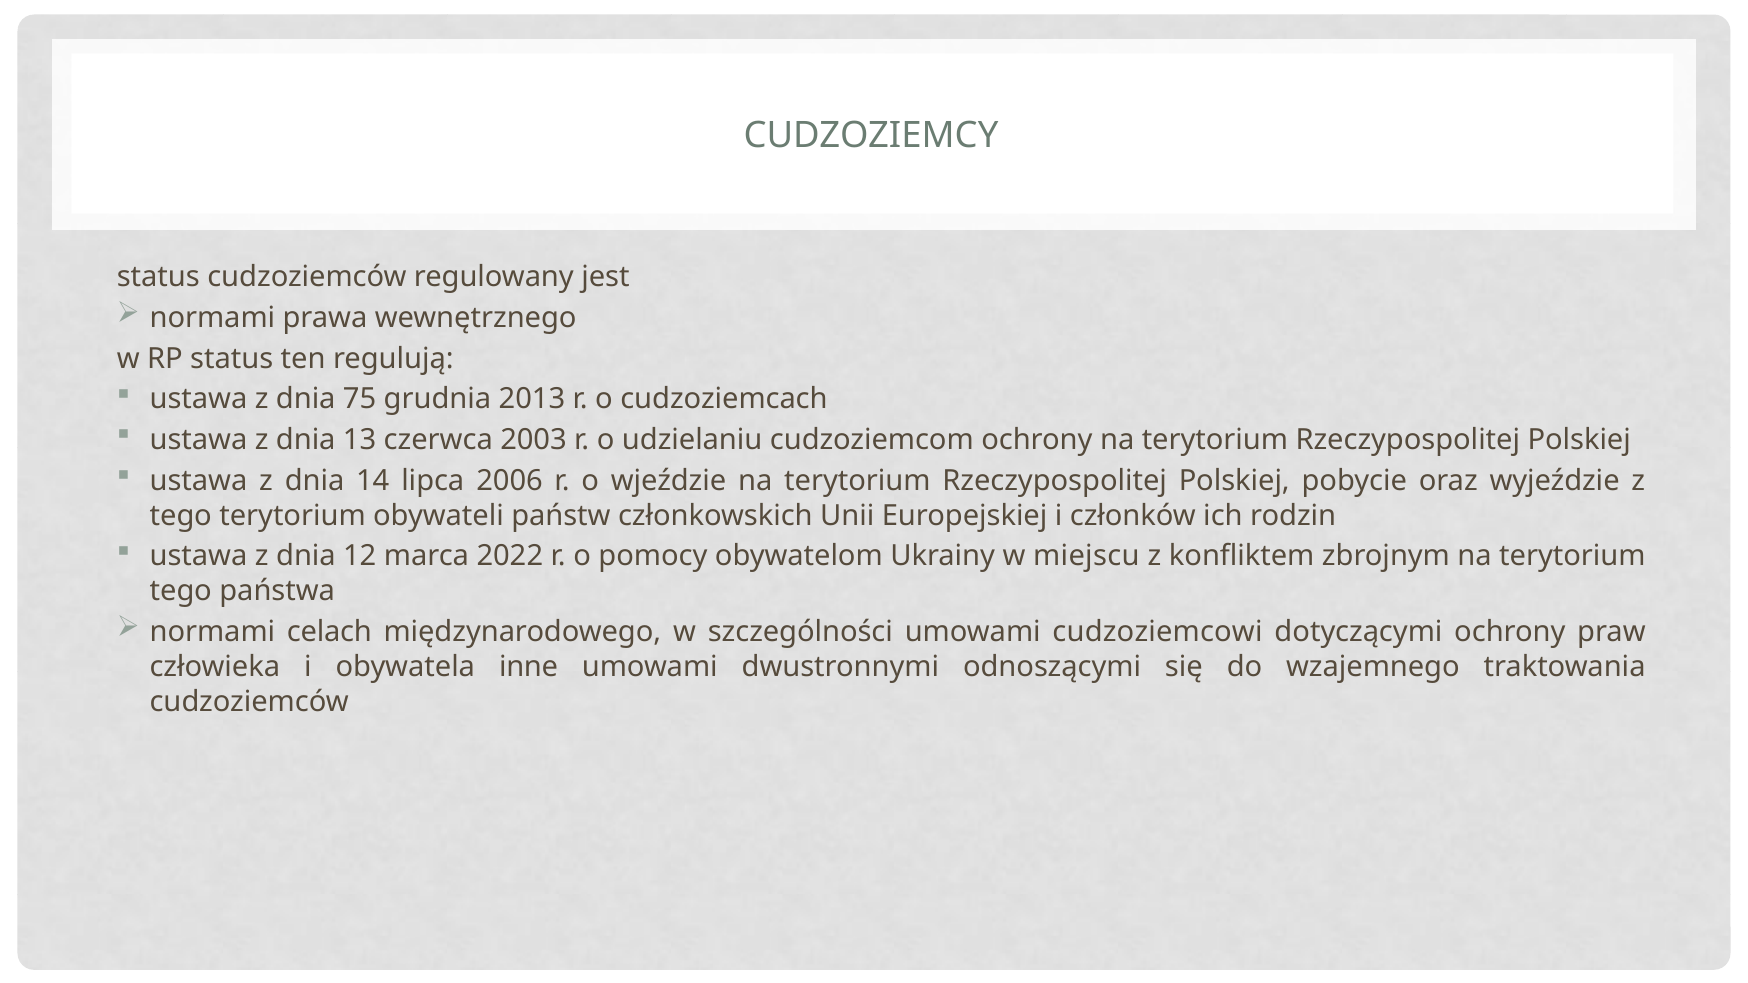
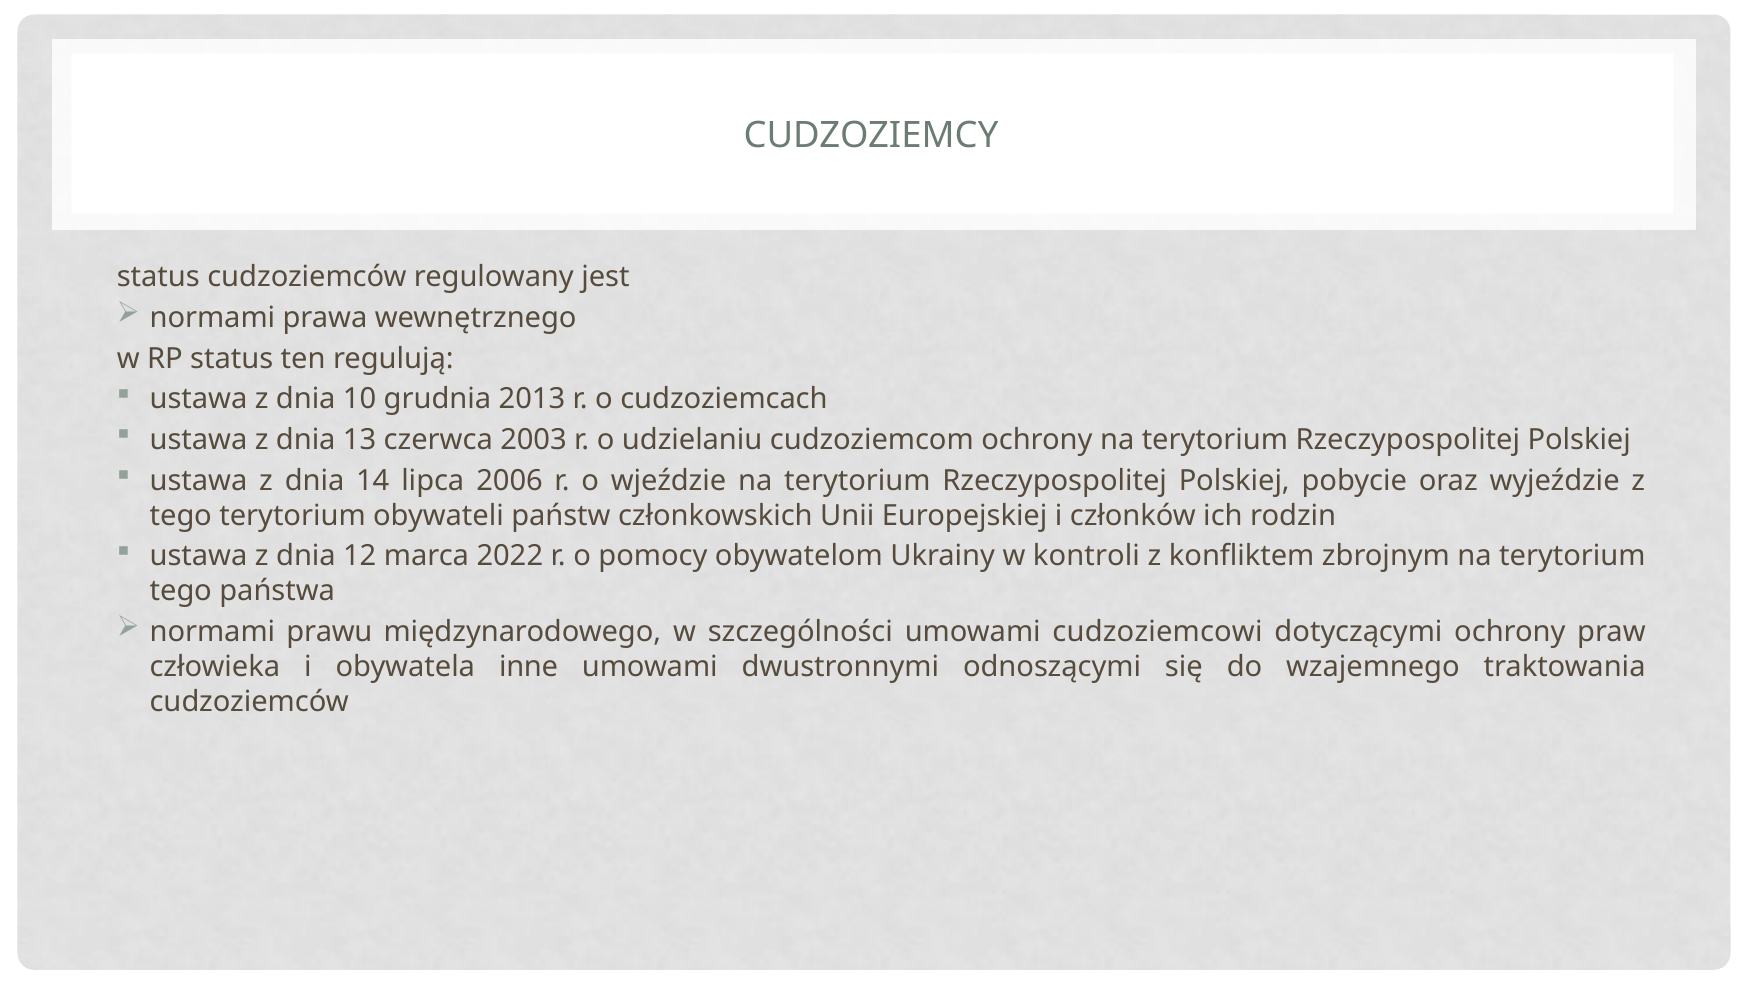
75: 75 -> 10
miejscu: miejscu -> kontroli
celach: celach -> prawu
